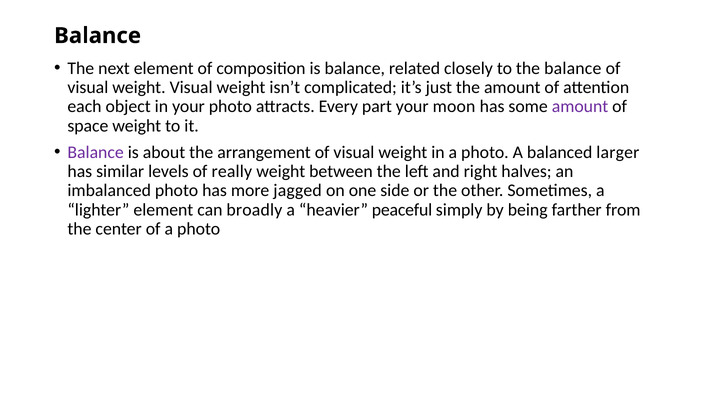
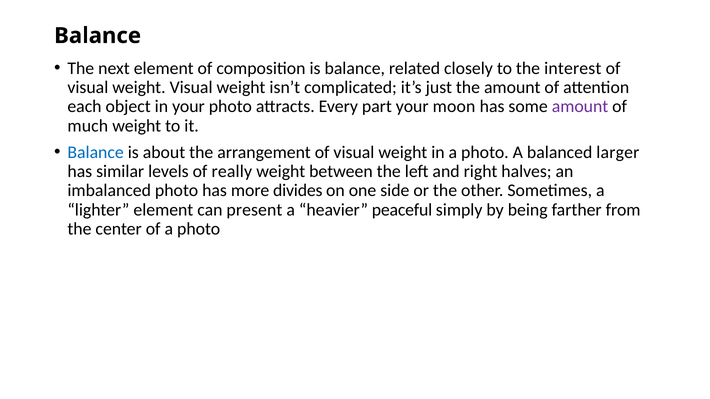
the balance: balance -> interest
space: space -> much
Balance at (96, 152) colour: purple -> blue
jagged: jagged -> divides
broadly: broadly -> present
